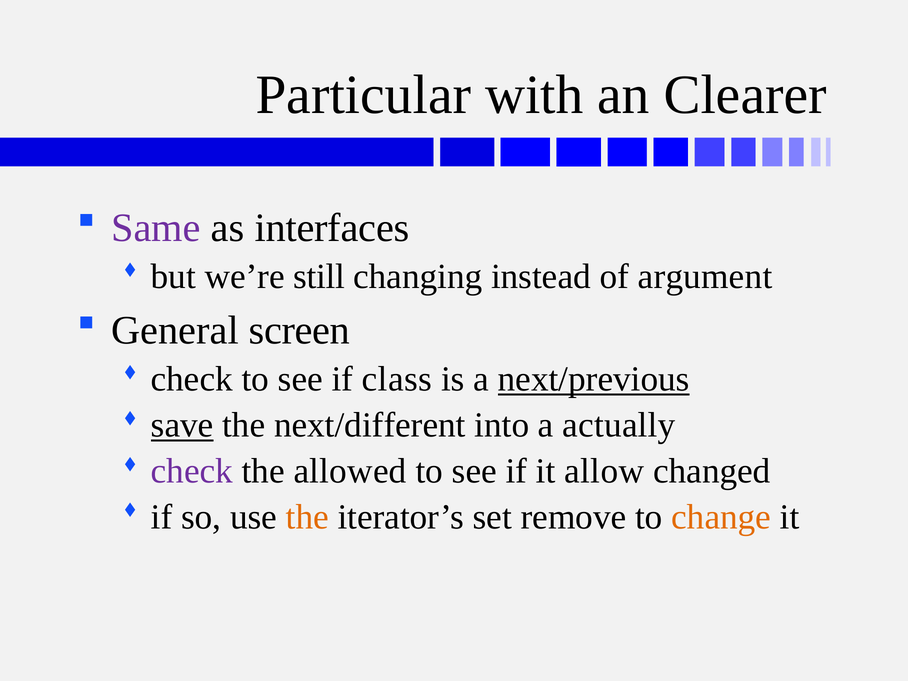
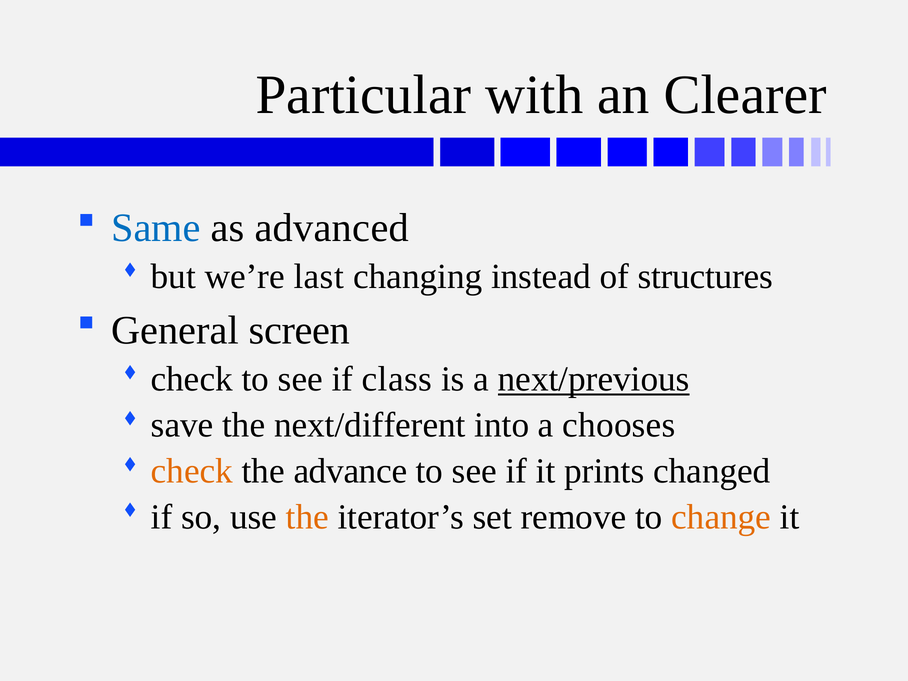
Same colour: purple -> blue
interfaces: interfaces -> advanced
still: still -> last
argument: argument -> structures
save underline: present -> none
actually: actually -> chooses
check at (192, 471) colour: purple -> orange
allowed: allowed -> advance
allow: allow -> prints
